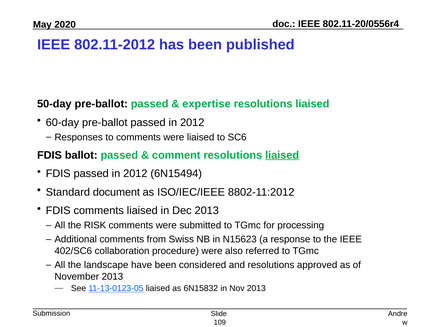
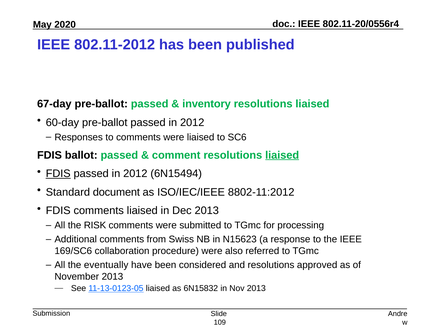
50-day: 50-day -> 67-day
expertise: expertise -> inventory
FDIS at (58, 174) underline: none -> present
402/SC6: 402/SC6 -> 169/SC6
landscape: landscape -> eventually
